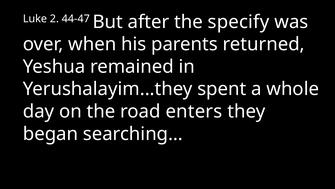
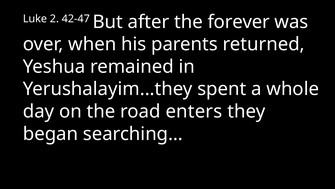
44-47: 44-47 -> 42-47
specify: specify -> forever
